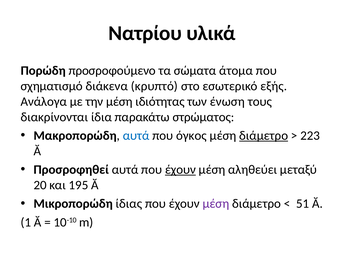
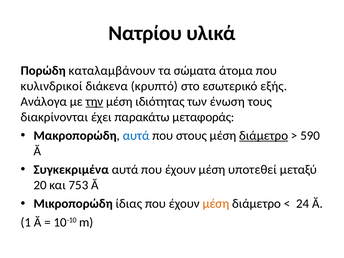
προσροφούμενο: προσροφούμενο -> καταλαμβάνουν
σχηματισμό: σχηματισμό -> κυλινδρικοί
την underline: none -> present
ίδια: ίδια -> έχει
στρώματος: στρώματος -> μεταφοράς
όγκος: όγκος -> στους
223: 223 -> 590
Προσροφηθεί: Προσροφηθεί -> Συγκεκριμένα
έχουν at (180, 170) underline: present -> none
αληθεύει: αληθεύει -> υποτεθεί
195: 195 -> 753
μέση at (216, 204) colour: purple -> orange
51: 51 -> 24
